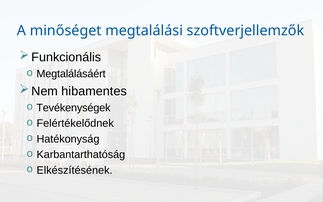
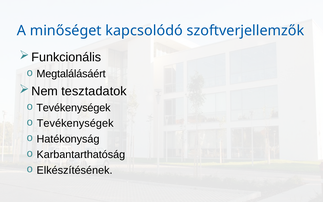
megtalálási: megtalálási -> kapcsolódó
hibamentes: hibamentes -> tesztadatok
Felértékelődnek at (75, 123): Felértékelődnek -> Tevékenységek
